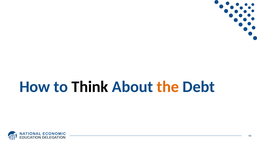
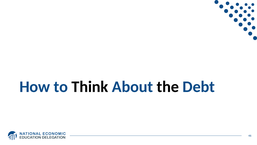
the colour: orange -> black
